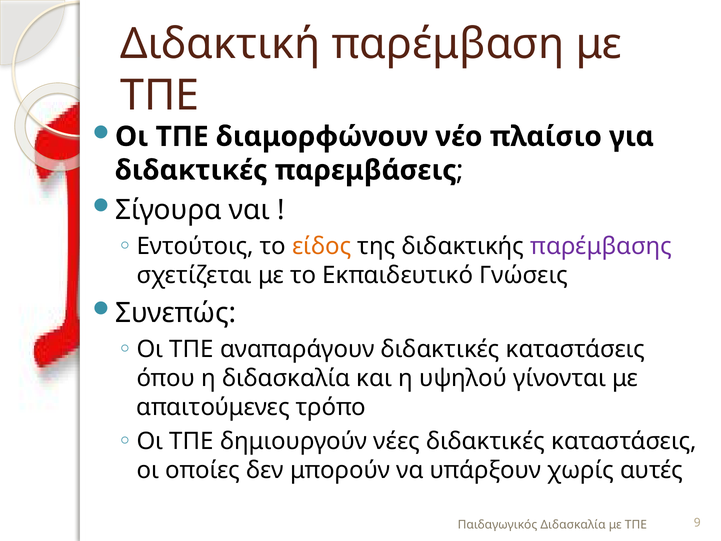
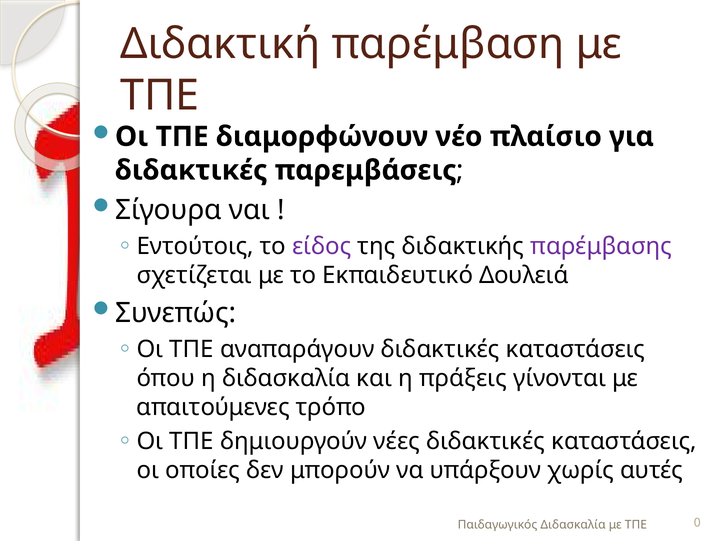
είδος colour: orange -> purple
Γνώσεις: Γνώσεις -> Δουλειά
υψηλού: υψηλού -> πράξεις
9: 9 -> 0
